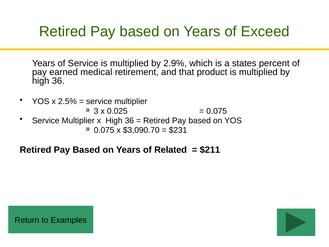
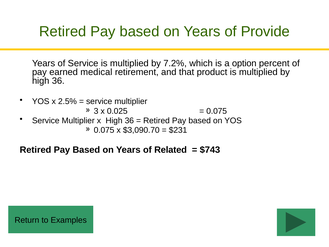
Exceed: Exceed -> Provide
2.9%: 2.9% -> 7.2%
states: states -> option
$211: $211 -> $743
